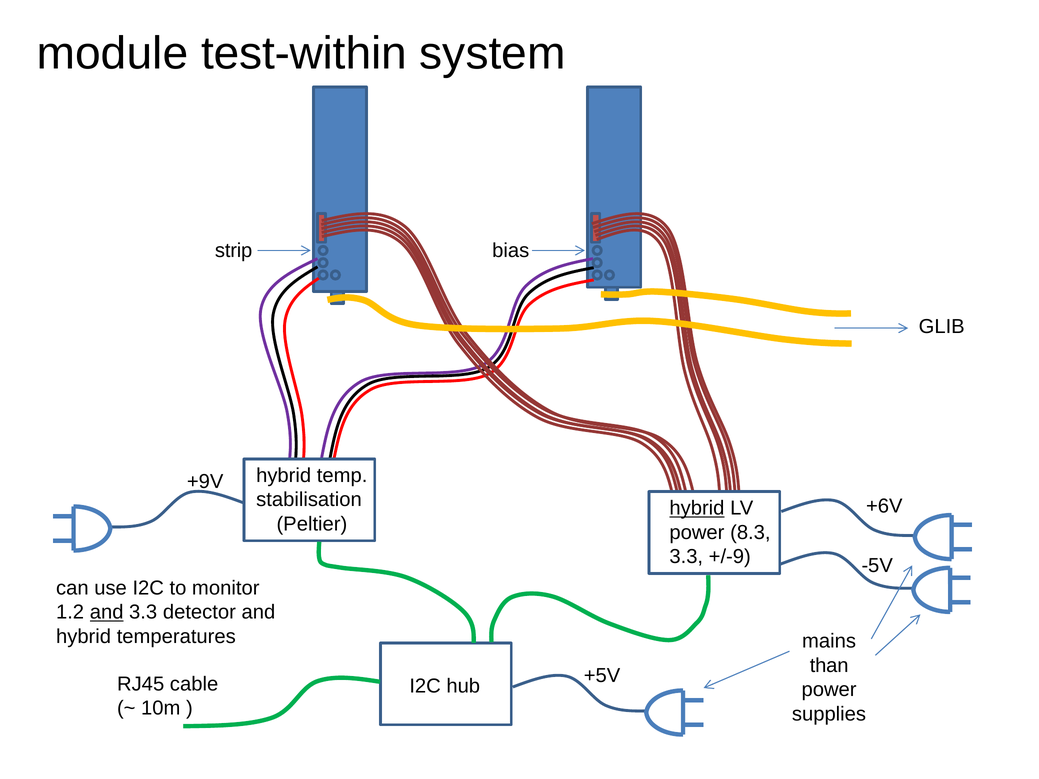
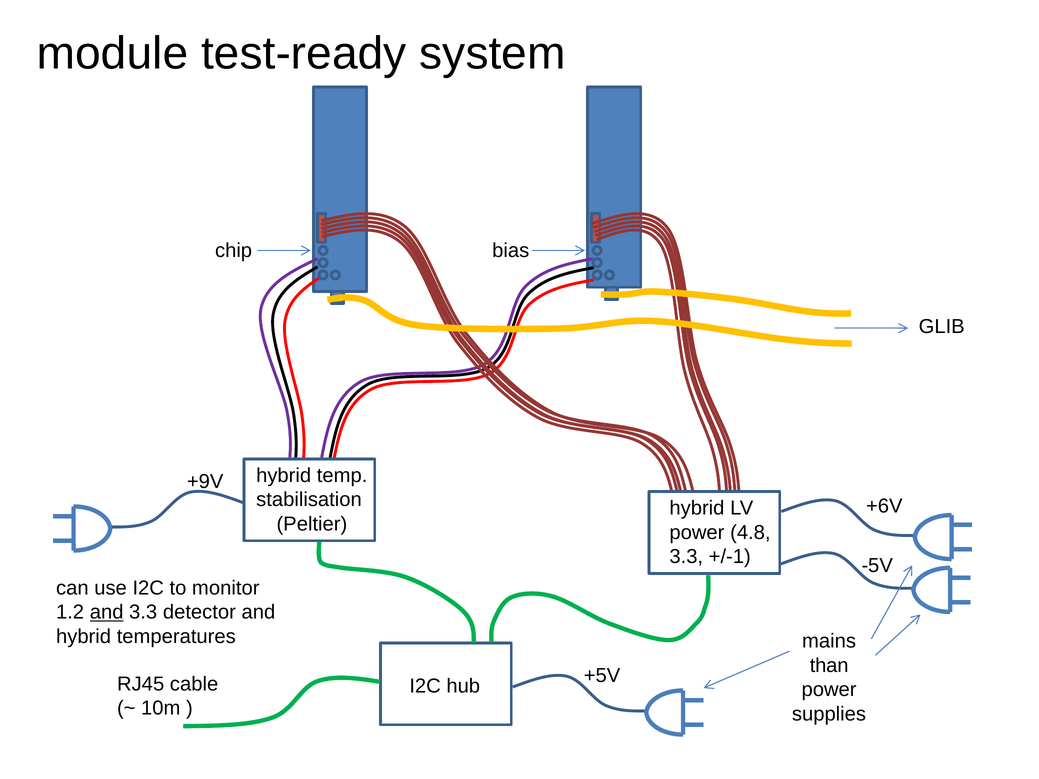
test-within: test-within -> test-ready
strip: strip -> chip
hybrid at (697, 508) underline: present -> none
8.3: 8.3 -> 4.8
+/-9: +/-9 -> +/-1
